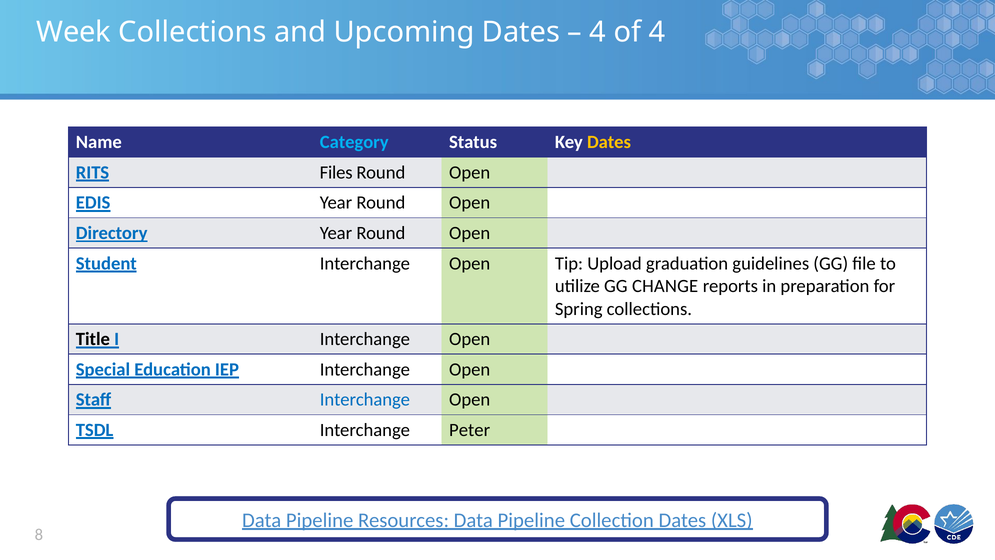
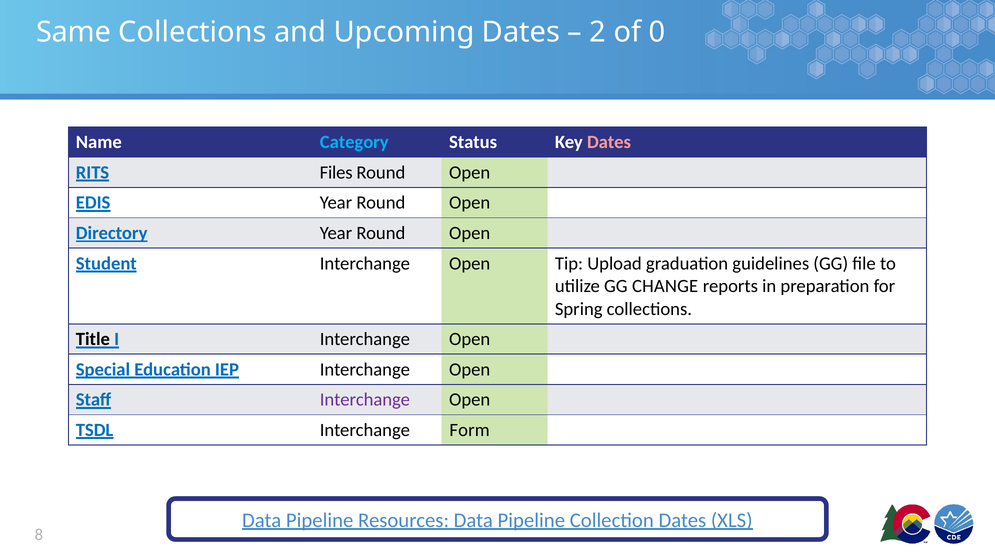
Week: Week -> Same
4 at (598, 32): 4 -> 2
of 4: 4 -> 0
Dates at (609, 142) colour: yellow -> pink
Interchange at (365, 400) colour: blue -> purple
Peter: Peter -> Form
